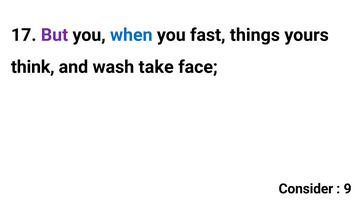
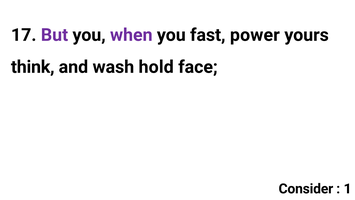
when colour: blue -> purple
things: things -> power
take: take -> hold
9: 9 -> 1
